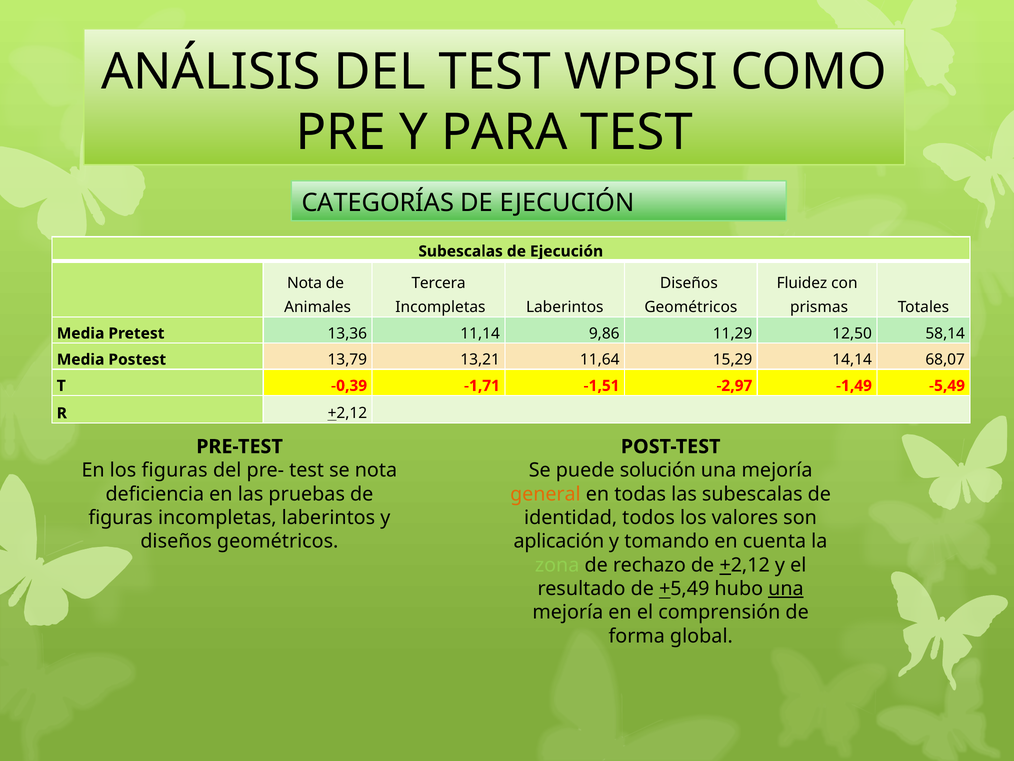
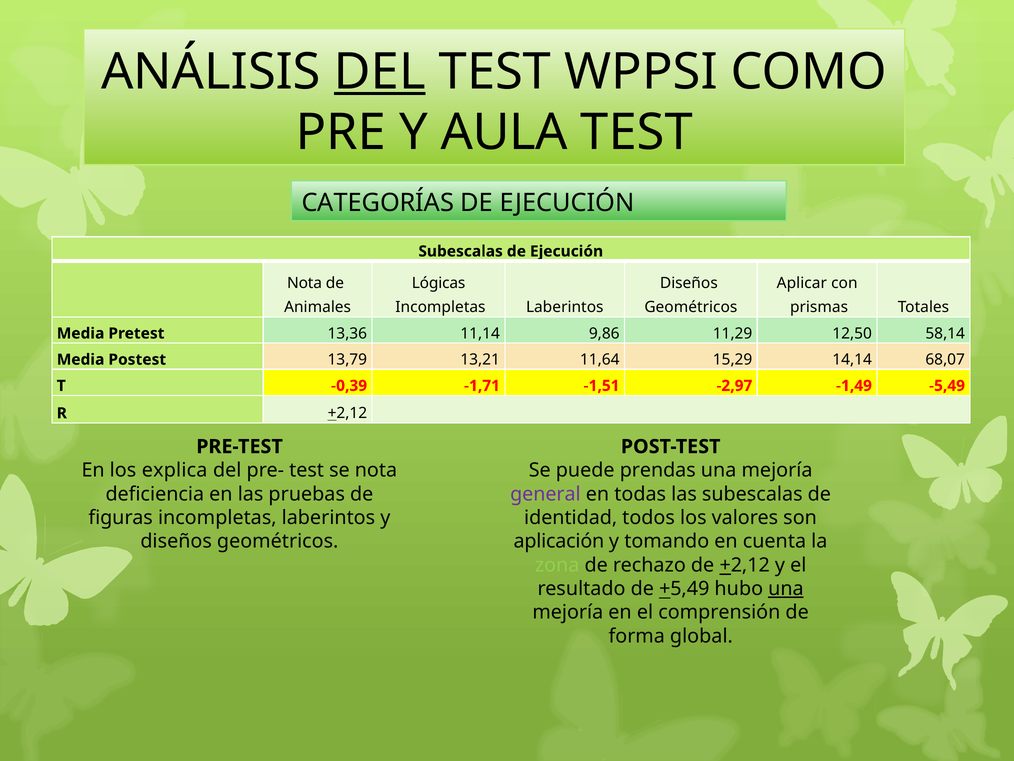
DEL at (380, 72) underline: none -> present
PARA: PARA -> AULA
Tercera: Tercera -> Lógicas
Fluidez: Fluidez -> Aplicar
los figuras: figuras -> explica
solución: solución -> prendas
general colour: orange -> purple
